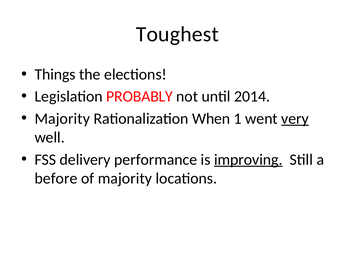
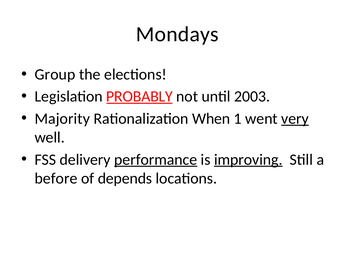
Toughest: Toughest -> Mondays
Things: Things -> Group
PROBABLY underline: none -> present
2014: 2014 -> 2003
performance underline: none -> present
of majority: majority -> depends
